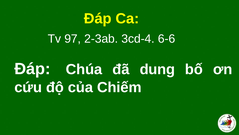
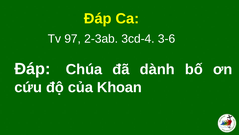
6-6: 6-6 -> 3-6
dung: dung -> dành
Chiếm: Chiếm -> Khoan
